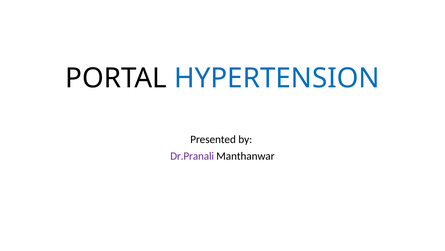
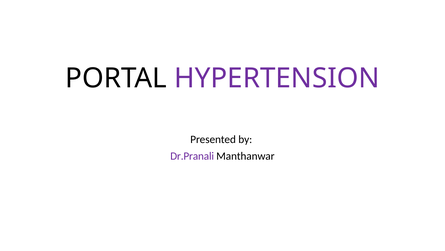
HYPERTENSION colour: blue -> purple
